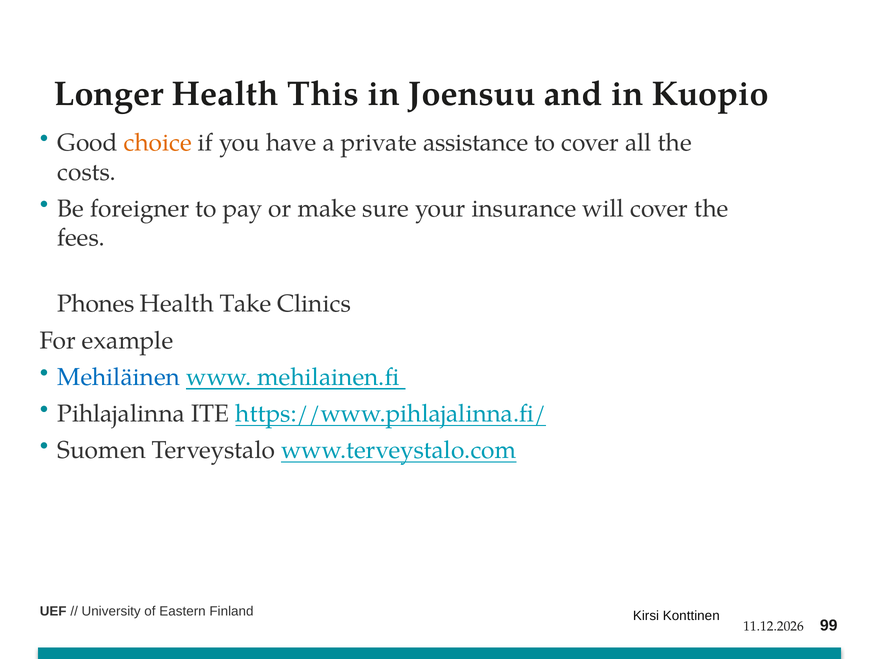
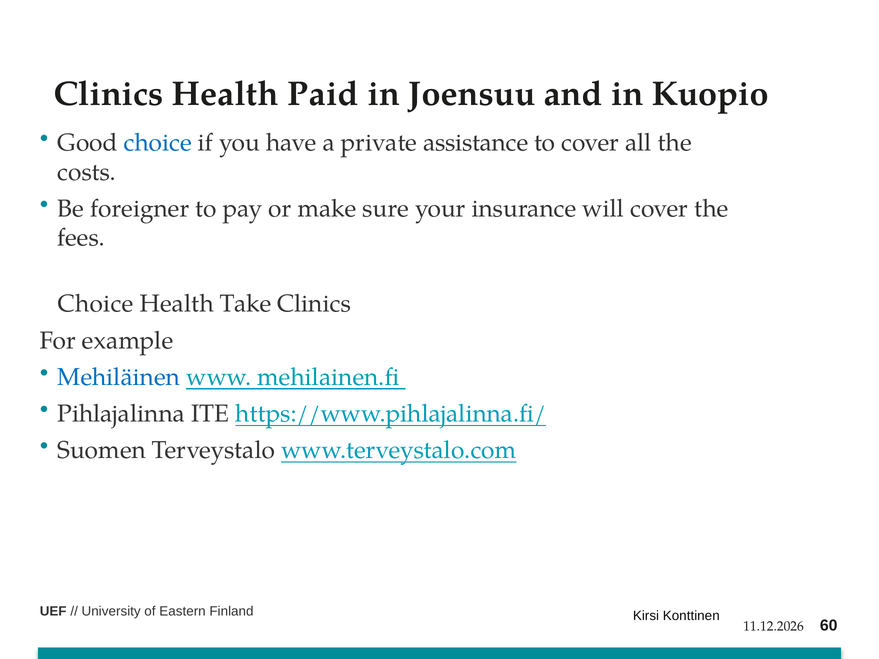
Longer at (109, 94): Longer -> Clinics
This: This -> Paid
choice at (158, 143) colour: orange -> blue
Phones at (96, 304): Phones -> Choice
99: 99 -> 60
